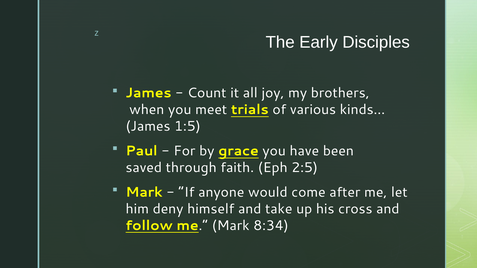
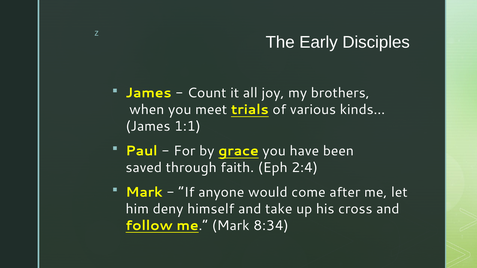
1:5: 1:5 -> 1:1
2:5: 2:5 -> 2:4
